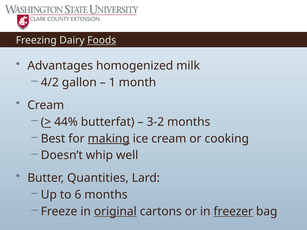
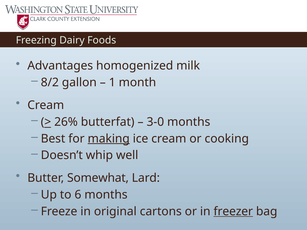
Foods underline: present -> none
4/2: 4/2 -> 8/2
44%: 44% -> 26%
3-2: 3-2 -> 3-0
Quantities: Quantities -> Somewhat
original underline: present -> none
